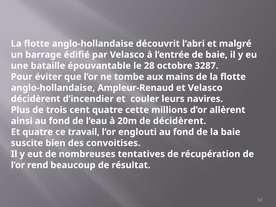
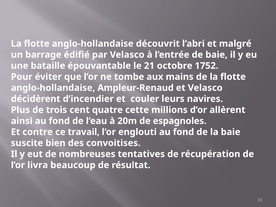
28: 28 -> 21
3287: 3287 -> 1752
de décidèrent: décidèrent -> espagnoles
Et quatre: quatre -> contre
rend: rend -> livra
